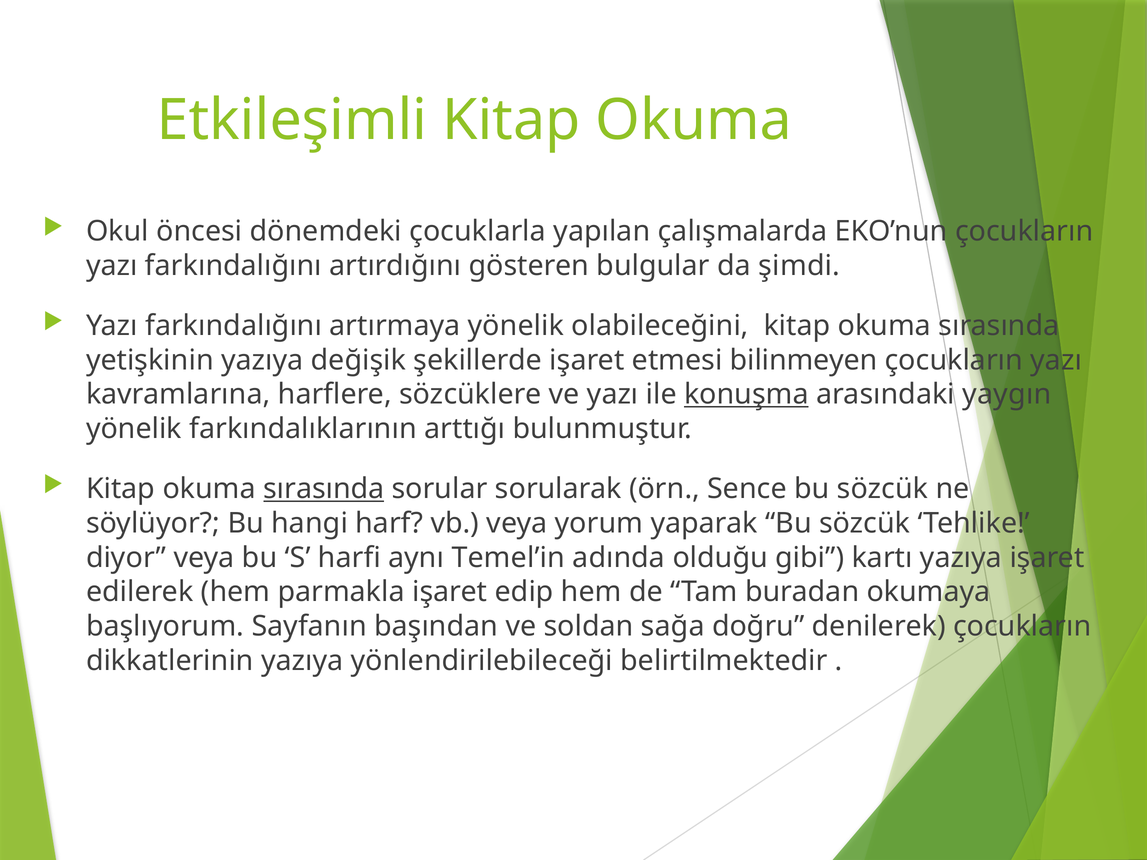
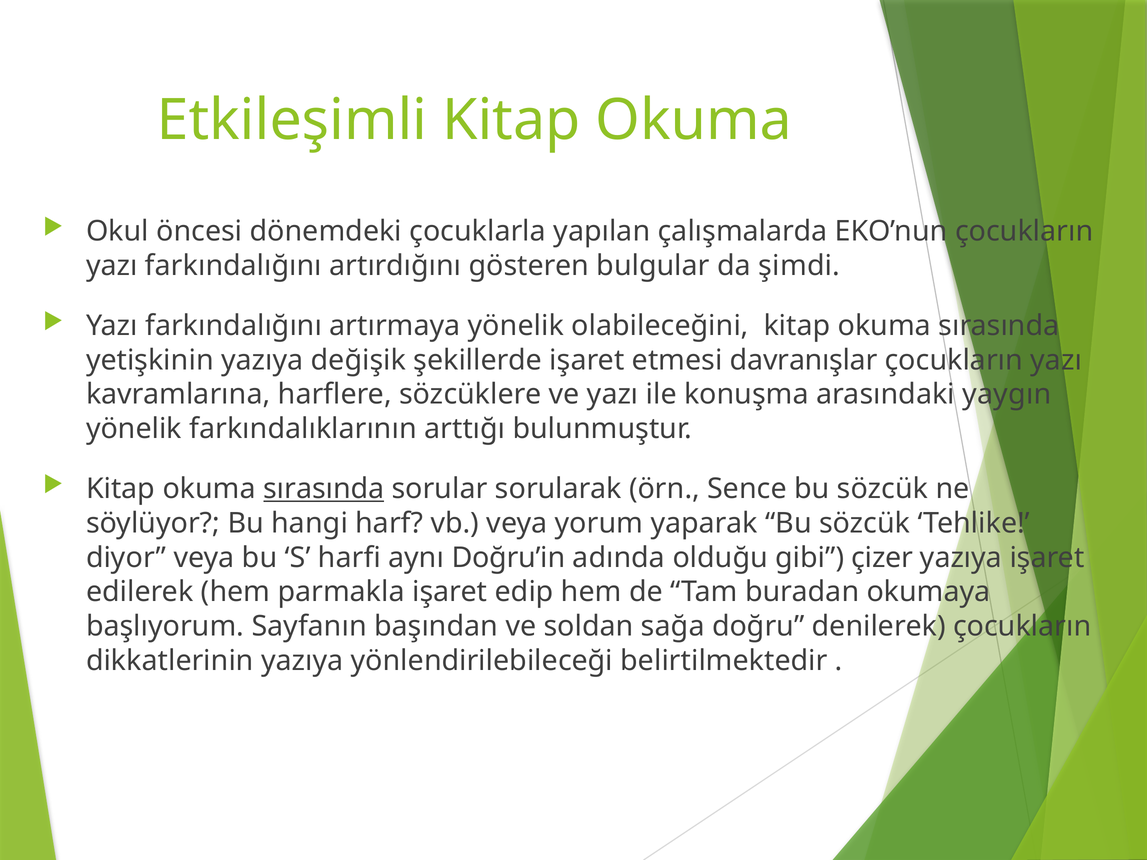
bilinmeyen: bilinmeyen -> davranışlar
konuşma underline: present -> none
Temel’in: Temel’in -> Doğru’in
kartı: kartı -> çizer
